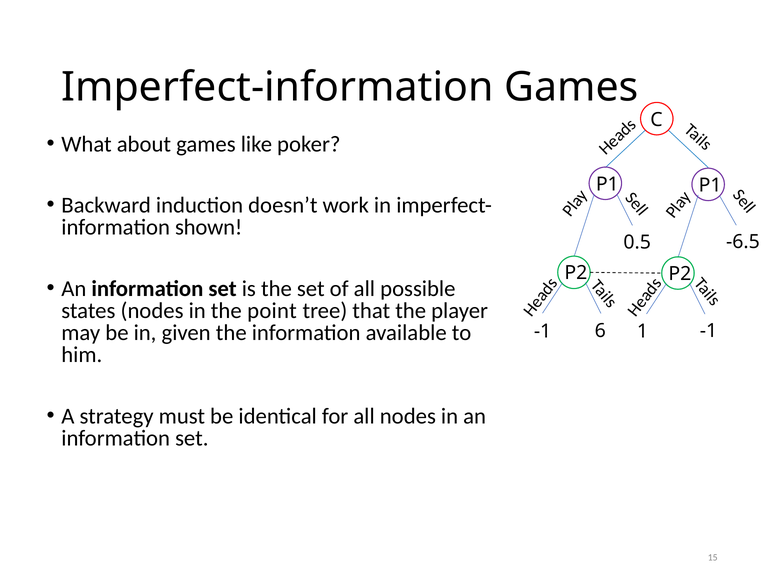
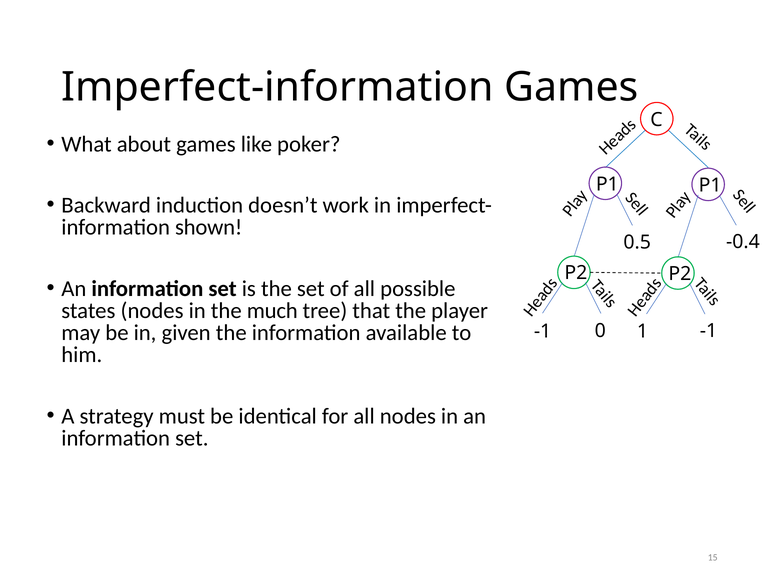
-6.5: -6.5 -> -0.4
point: point -> much
6: 6 -> 0
